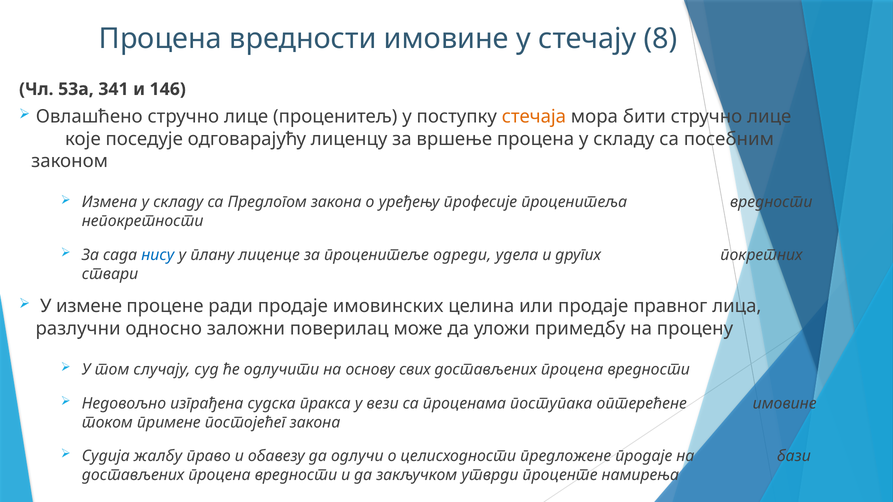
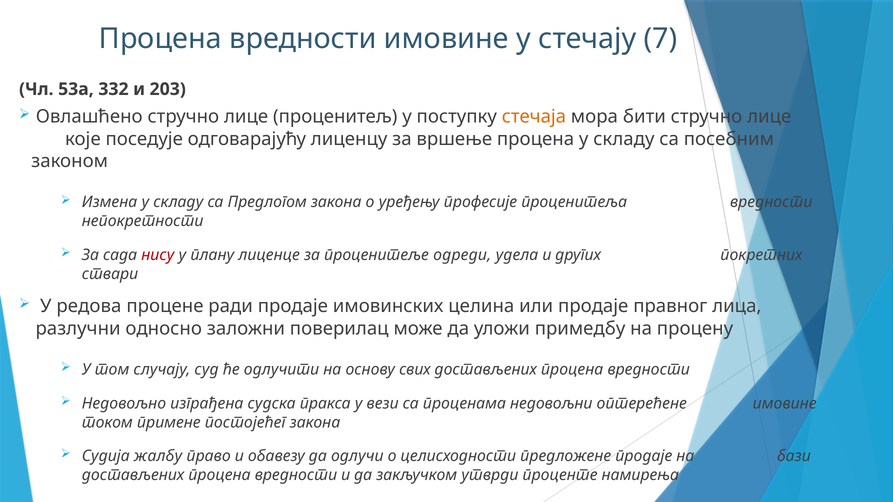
8: 8 -> 7
341: 341 -> 332
146: 146 -> 203
нису colour: blue -> red
измене: измене -> редова
поступака: поступака -> недовољни
